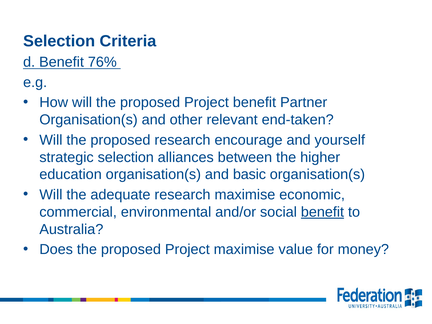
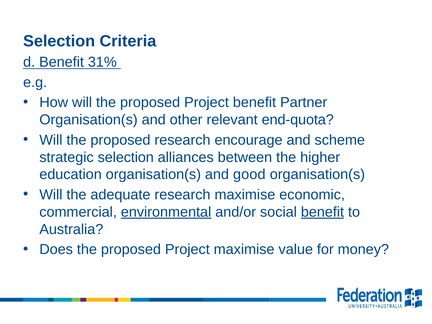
76%: 76% -> 31%
end-taken: end-taken -> end-quota
yourself: yourself -> scheme
basic: basic -> good
environmental underline: none -> present
